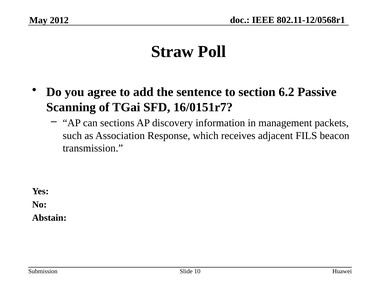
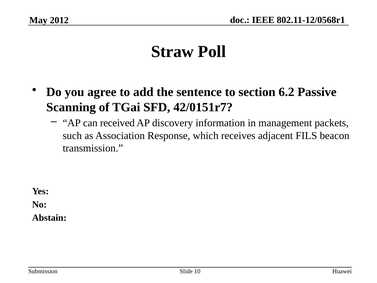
16/0151r7: 16/0151r7 -> 42/0151r7
sections: sections -> received
